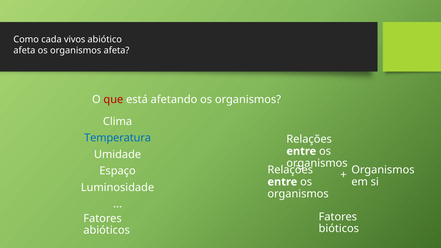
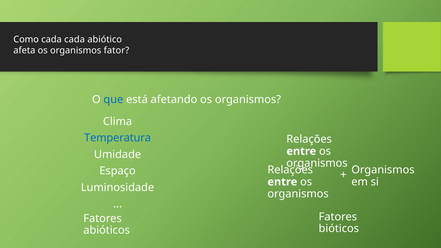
cada vivos: vivos -> cada
organismos afeta: afeta -> fator
que colour: red -> blue
